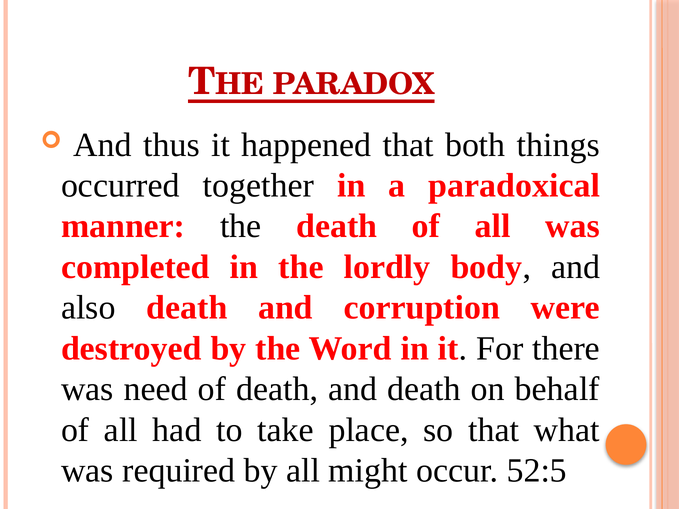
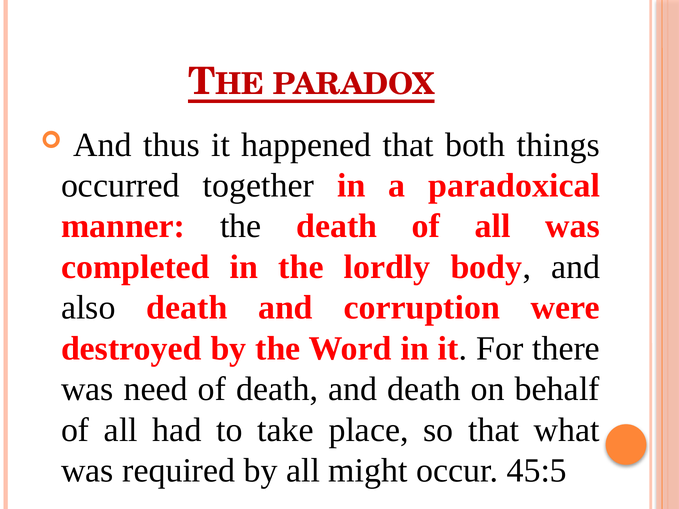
52:5: 52:5 -> 45:5
